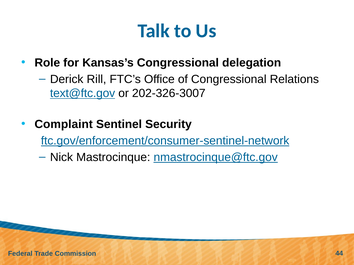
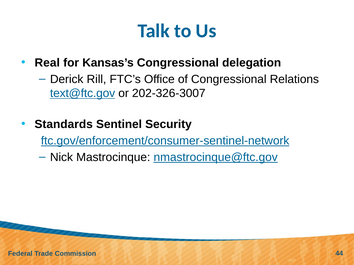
Role: Role -> Real
Complaint: Complaint -> Standards
